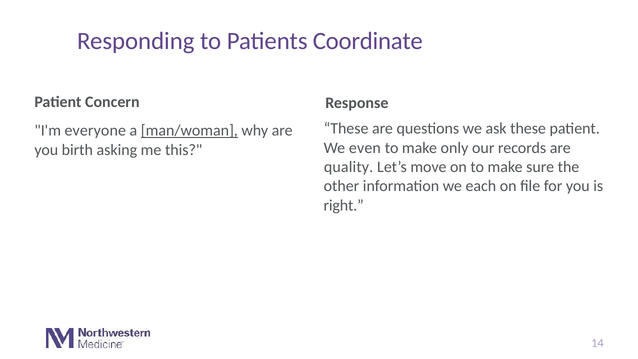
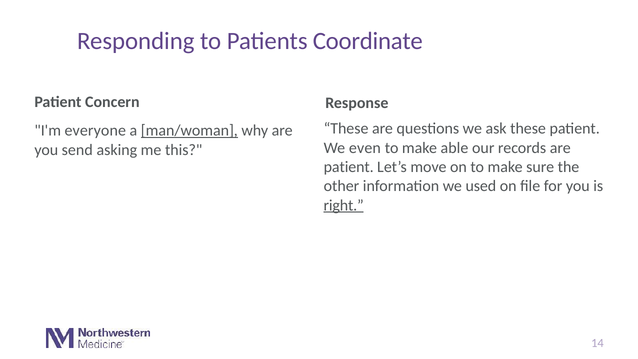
only: only -> able
birth: birth -> send
quality at (349, 167): quality -> patient
each: each -> used
right underline: none -> present
